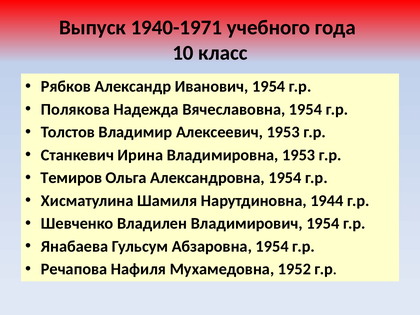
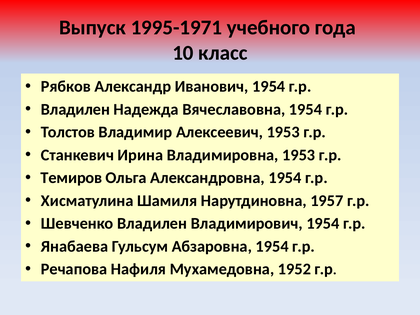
1940-1971: 1940-1971 -> 1995-1971
Полякова at (75, 109): Полякова -> Владилен
1944: 1944 -> 1957
